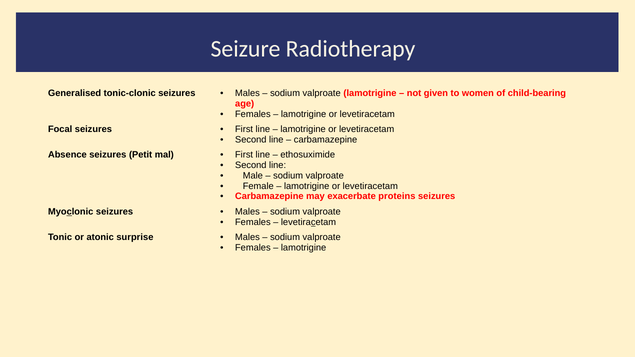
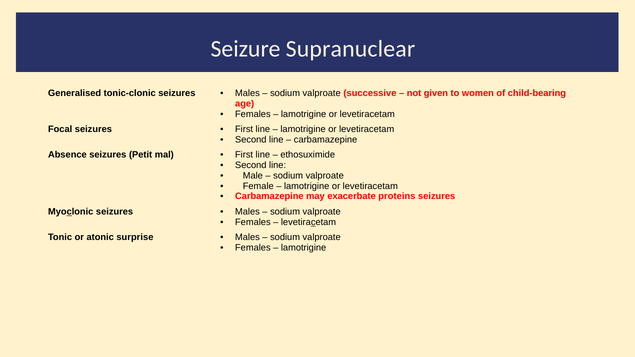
Radiotherapy: Radiotherapy -> Supranuclear
valproate lamotrigine: lamotrigine -> successive
